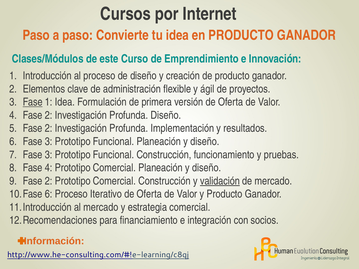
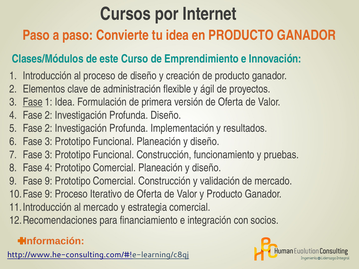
2 at (49, 181): 2 -> 9
validación underline: present -> none
6 at (49, 194): 6 -> 9
